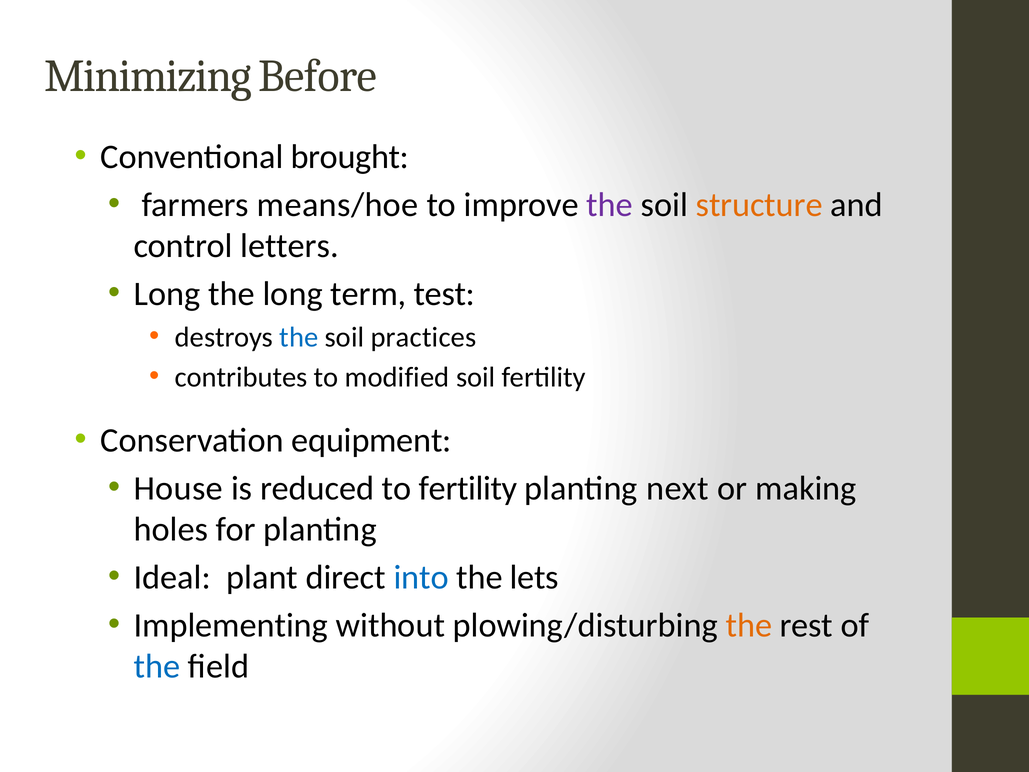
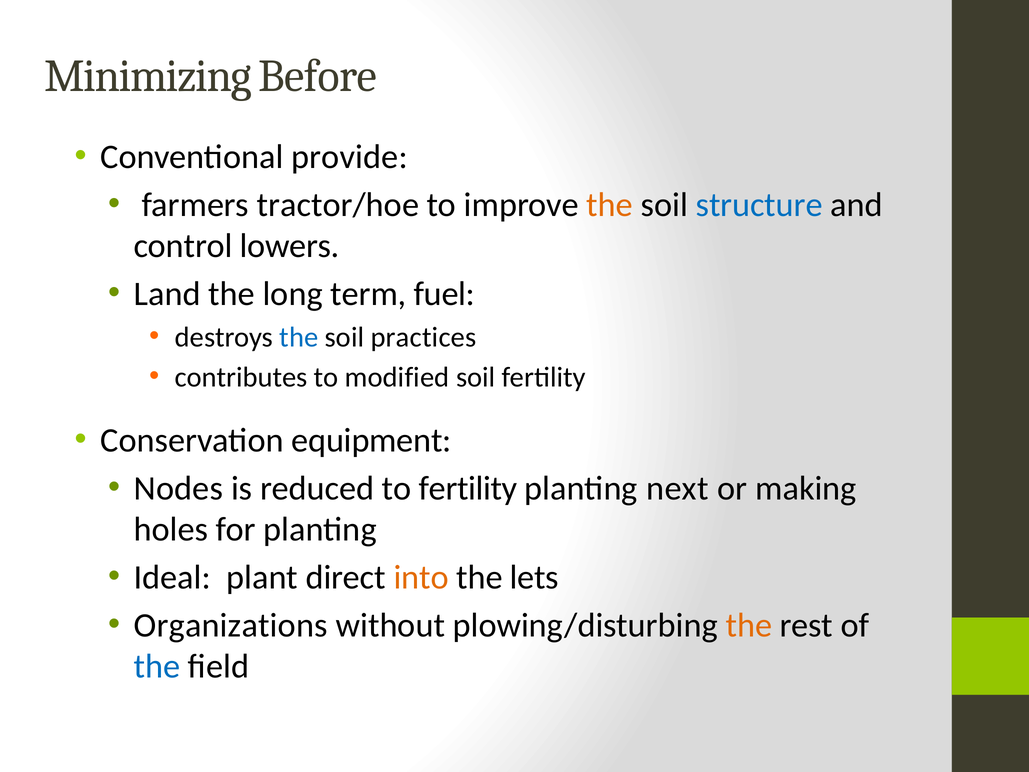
brought: brought -> provide
means/hoe: means/hoe -> tractor/hoe
the at (610, 205) colour: purple -> orange
structure colour: orange -> blue
letters: letters -> lowers
Long at (167, 294): Long -> Land
test: test -> fuel
House: House -> Nodes
into colour: blue -> orange
Implementing: Implementing -> Organizations
